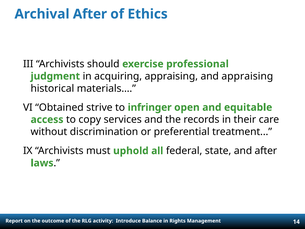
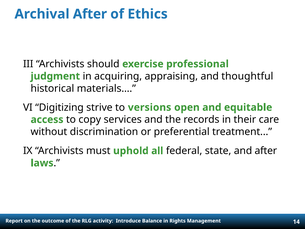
and appraising: appraising -> thoughtful
Obtained: Obtained -> Digitizing
infringer: infringer -> versions
